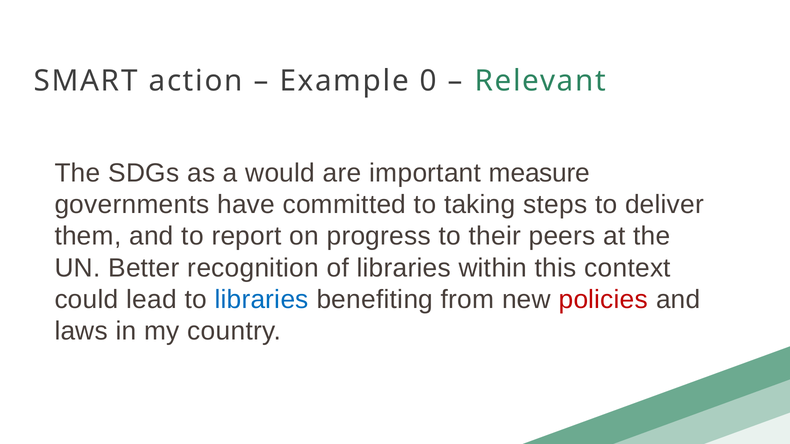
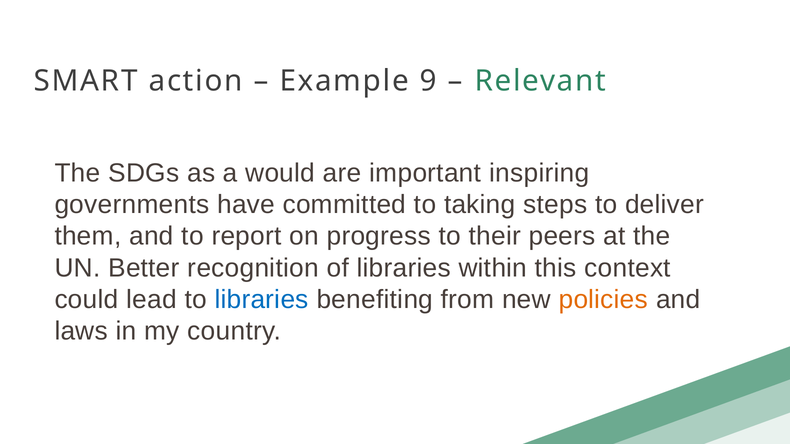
0: 0 -> 9
measure: measure -> inspiring
policies colour: red -> orange
